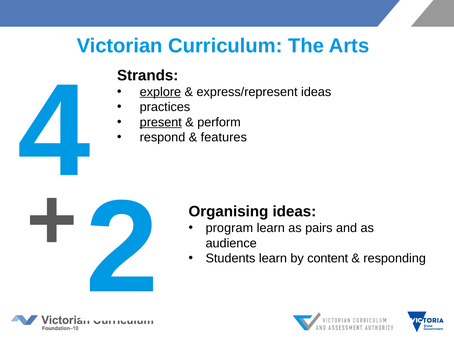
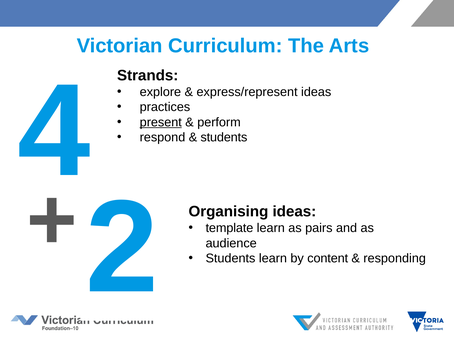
explore underline: present -> none
features at (224, 137): features -> students
program: program -> template
